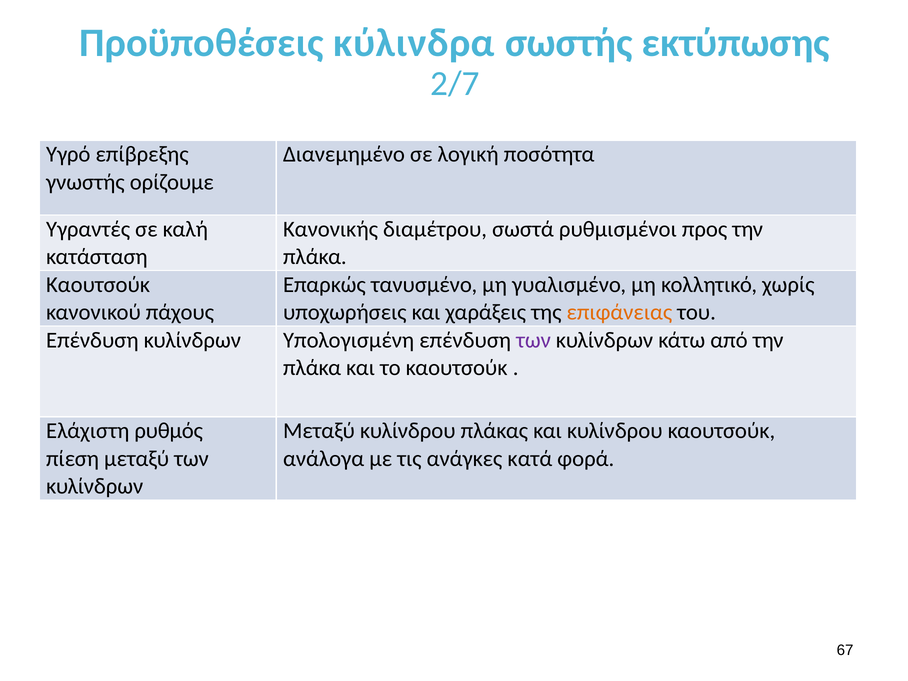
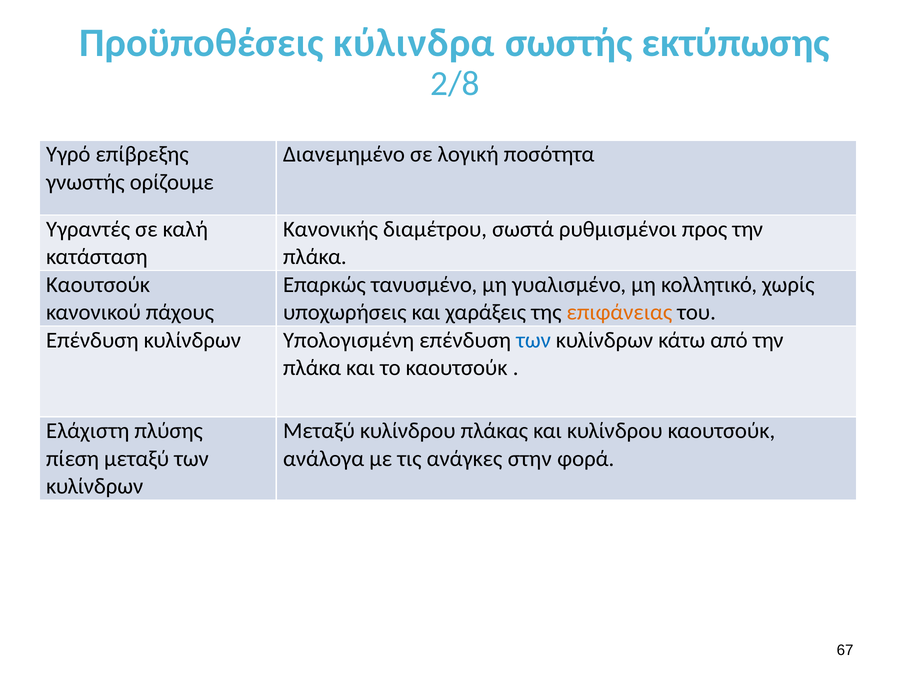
2/7: 2/7 -> 2/8
των at (534, 340) colour: purple -> blue
ρυθμός: ρυθμός -> πλύσης
κατά: κατά -> στην
